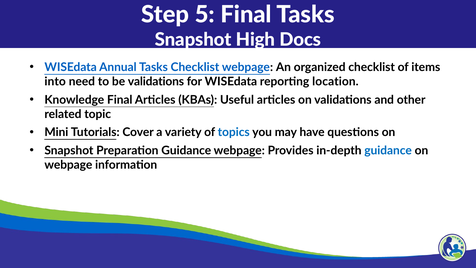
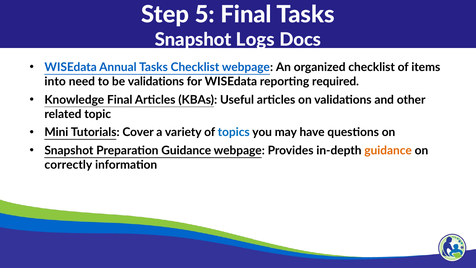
High: High -> Logs
location: location -> required
guidance at (388, 151) colour: blue -> orange
webpage at (68, 165): webpage -> correctly
